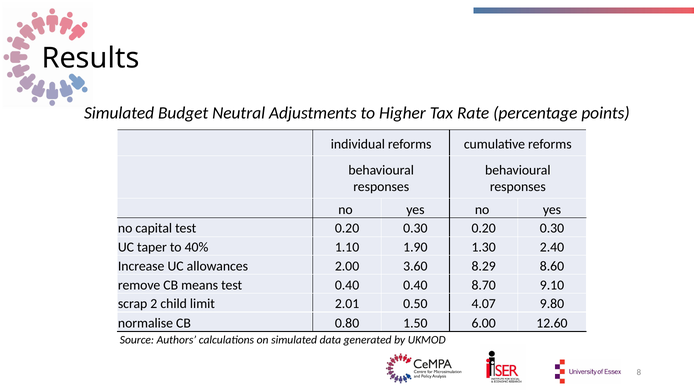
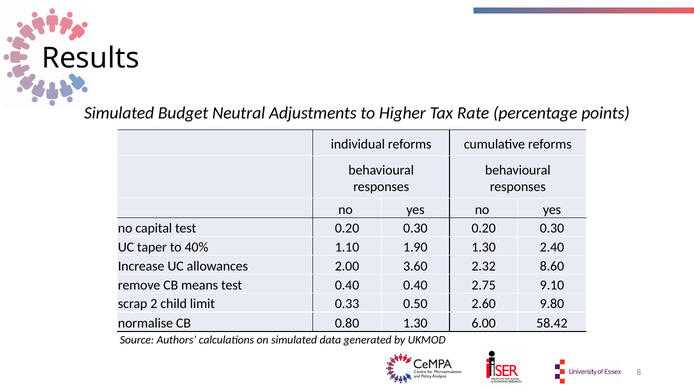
8.29: 8.29 -> 2.32
8.70: 8.70 -> 2.75
2.01: 2.01 -> 0.33
4.07: 4.07 -> 2.60
0.80 1.50: 1.50 -> 1.30
12.60: 12.60 -> 58.42
